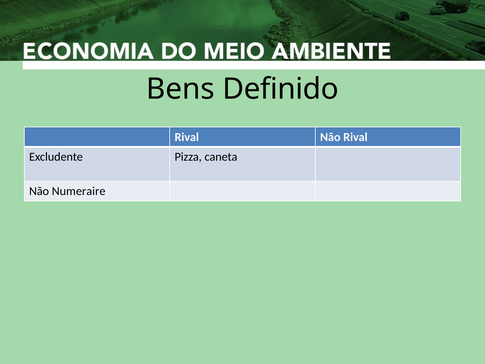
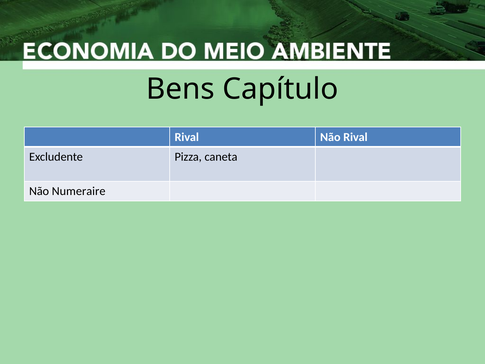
Definido: Definido -> Capítulo
